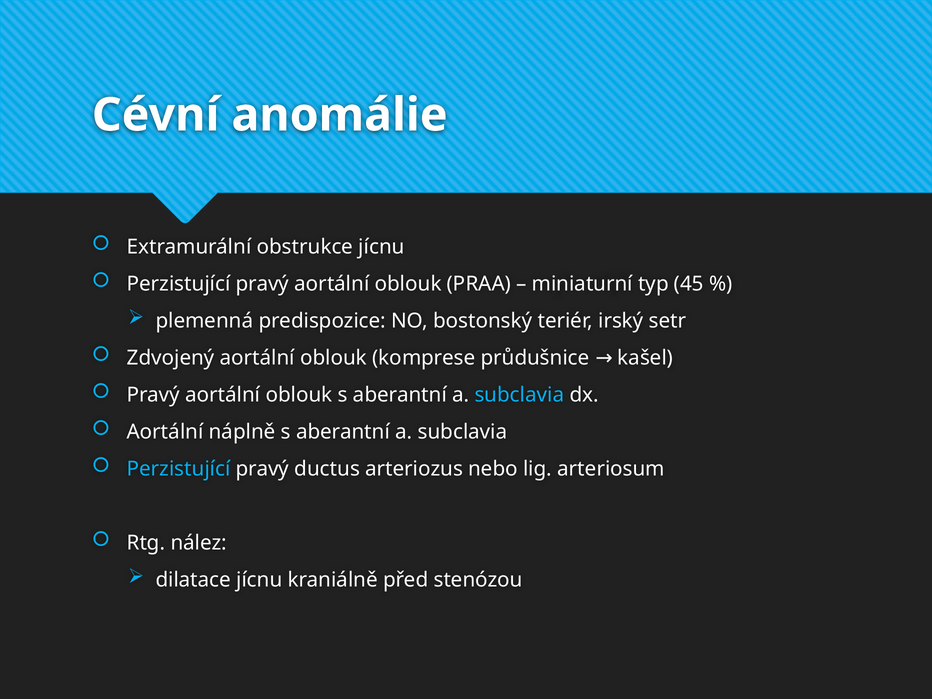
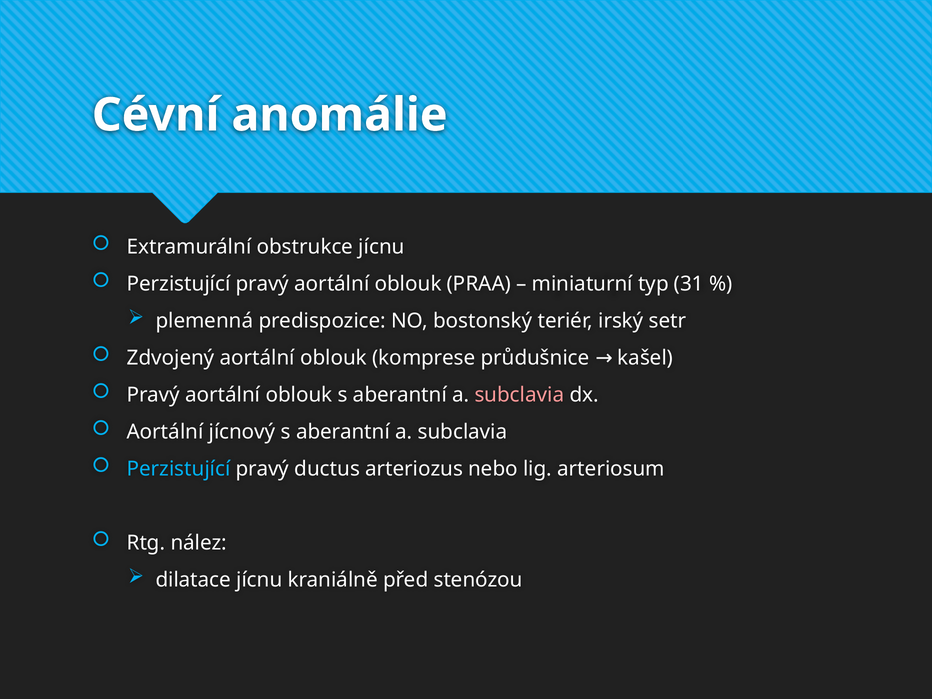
45: 45 -> 31
subclavia at (519, 395) colour: light blue -> pink
náplně: náplně -> jícnový
